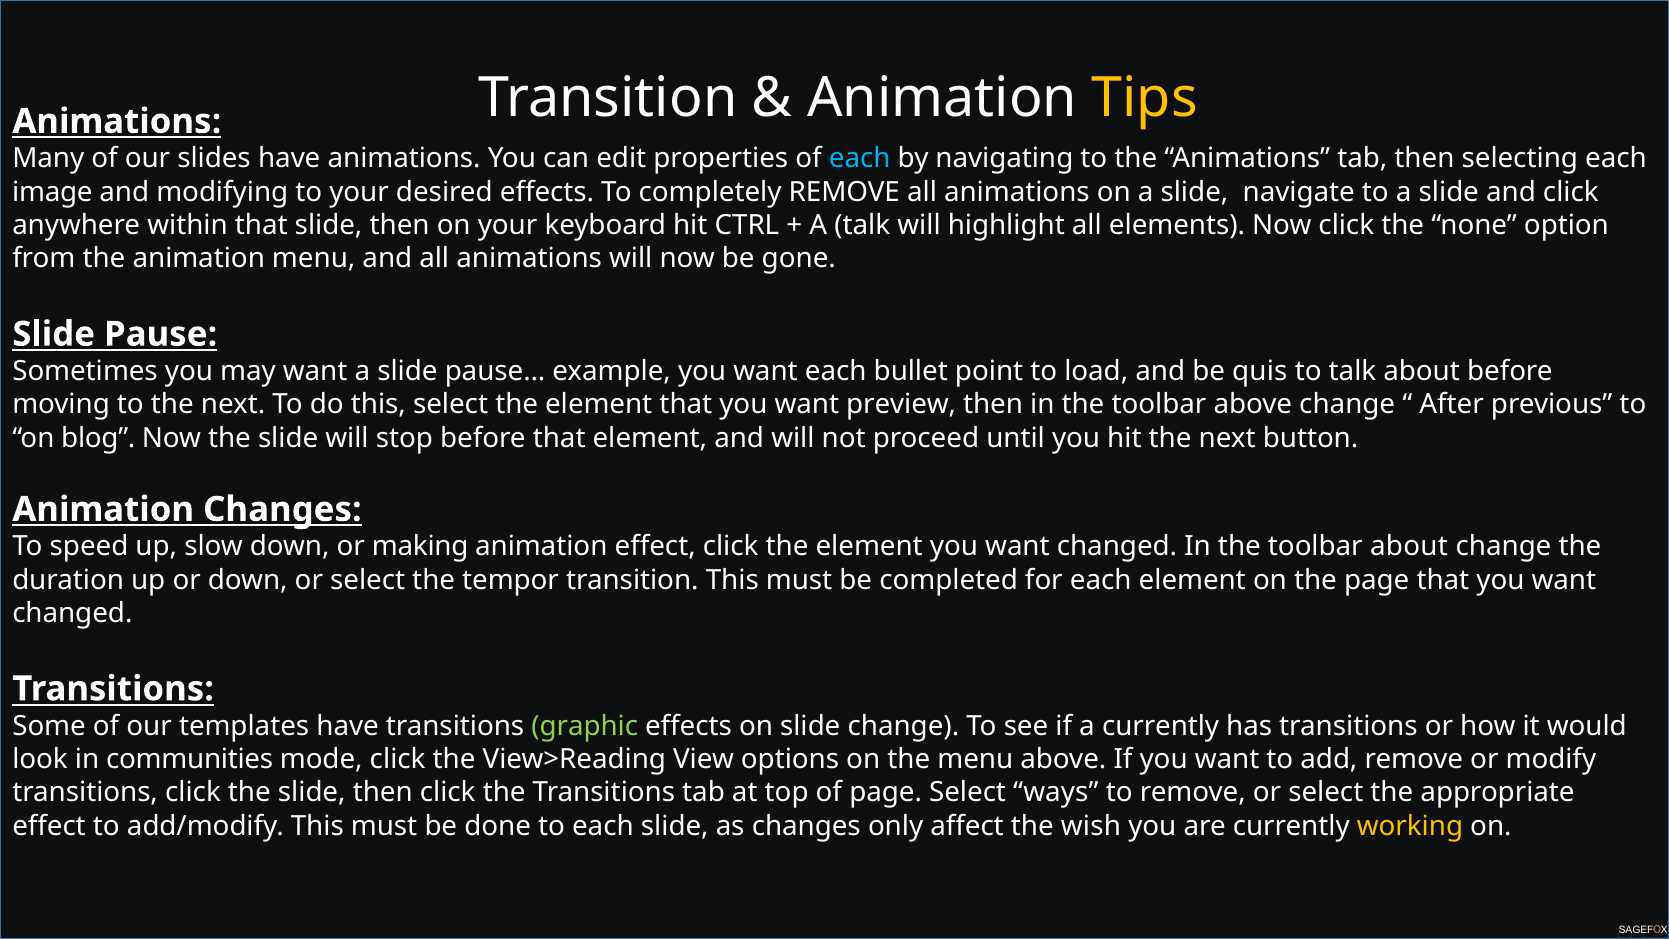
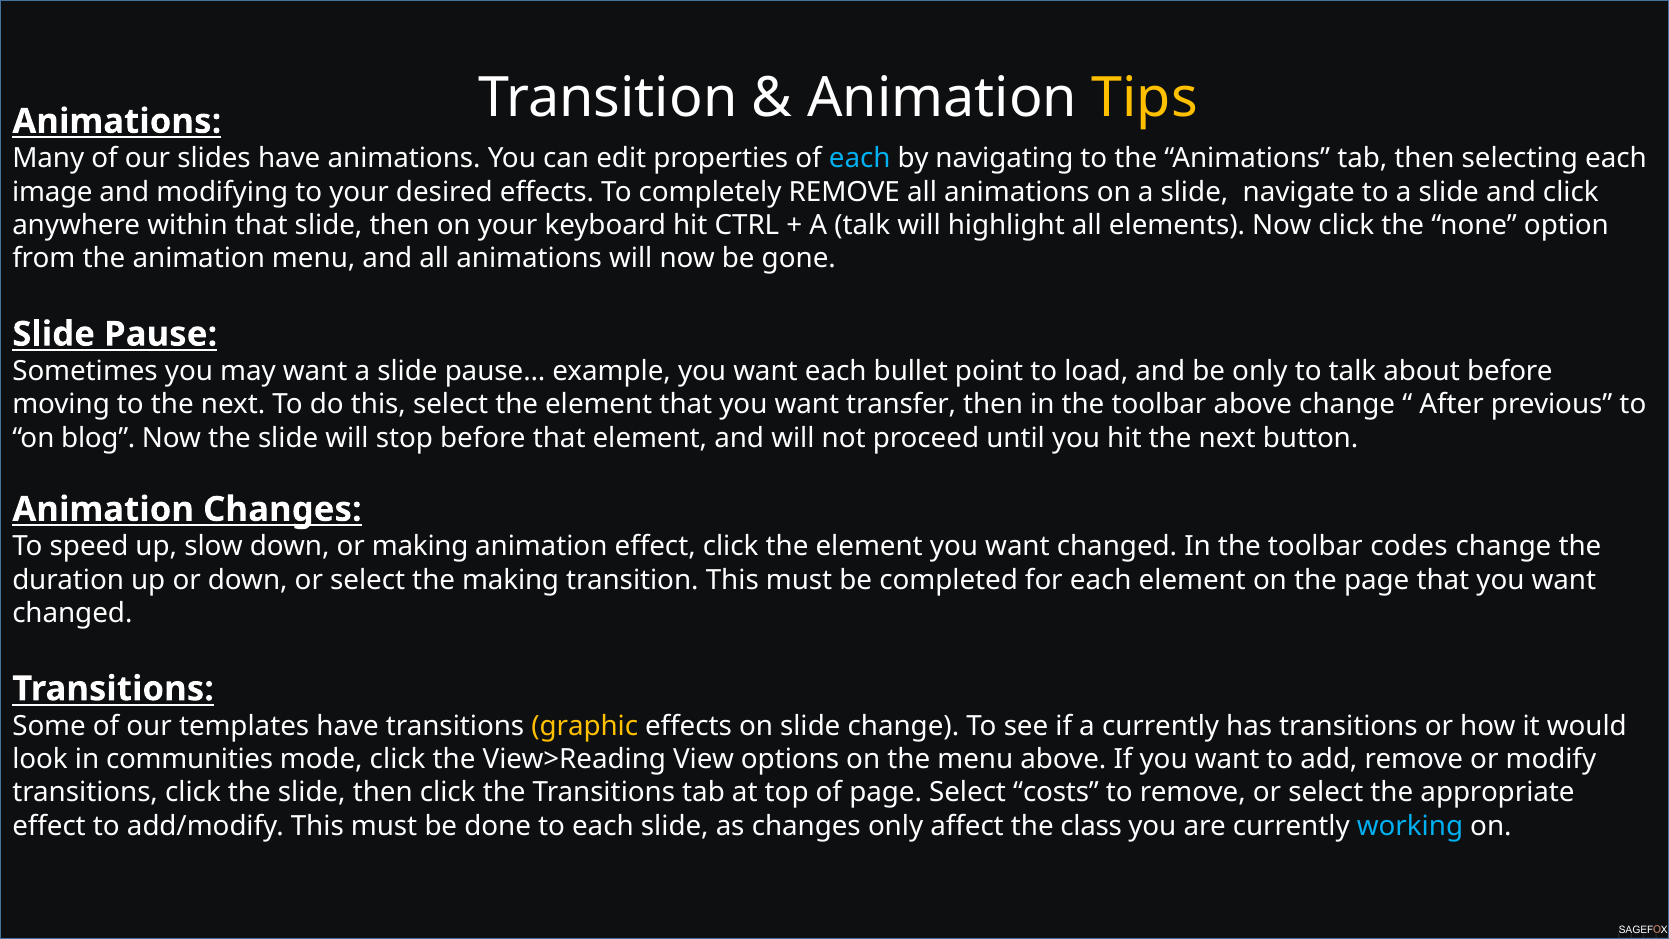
be quis: quis -> only
preview: preview -> transfer
toolbar about: about -> codes
the tempor: tempor -> making
graphic colour: light green -> yellow
ways: ways -> costs
wish: wish -> class
working colour: yellow -> light blue
